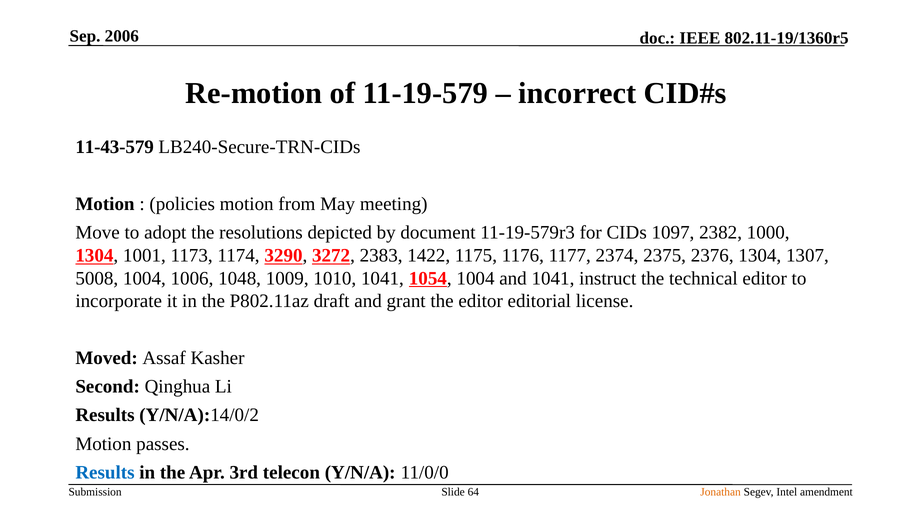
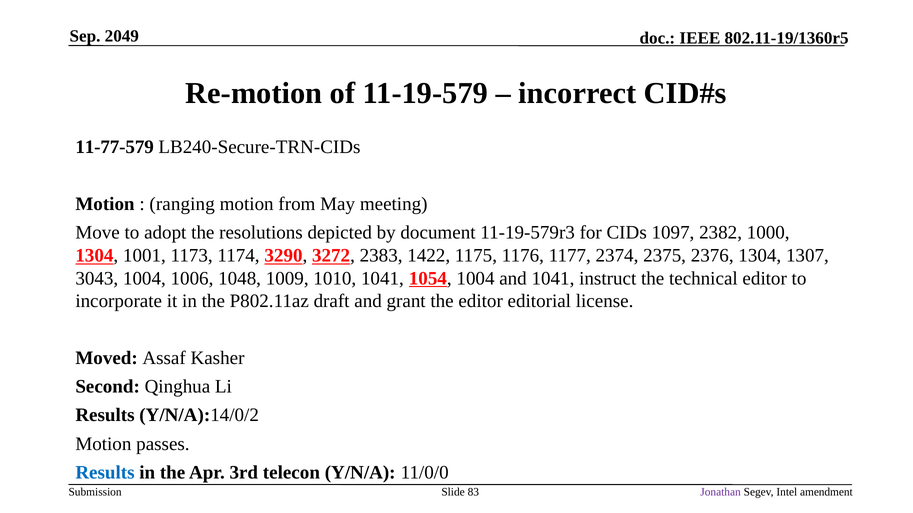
2006: 2006 -> 2049
11-43-579: 11-43-579 -> 11-77-579
policies: policies -> ranging
5008: 5008 -> 3043
64: 64 -> 83
Jonathan colour: orange -> purple
